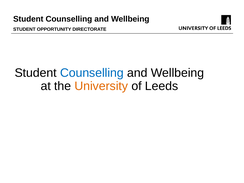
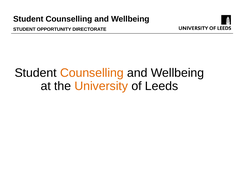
Counselling at (92, 73) colour: blue -> orange
